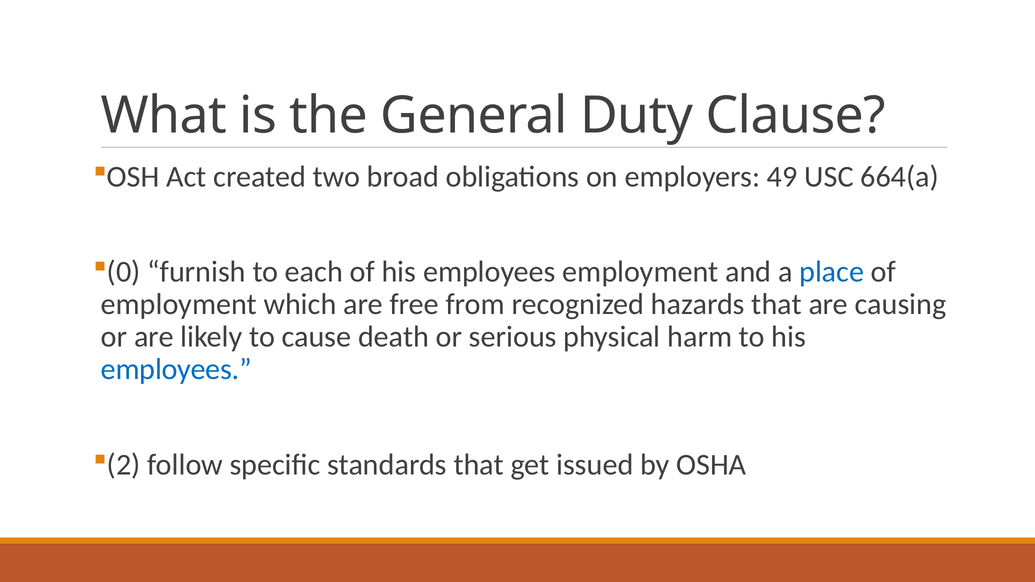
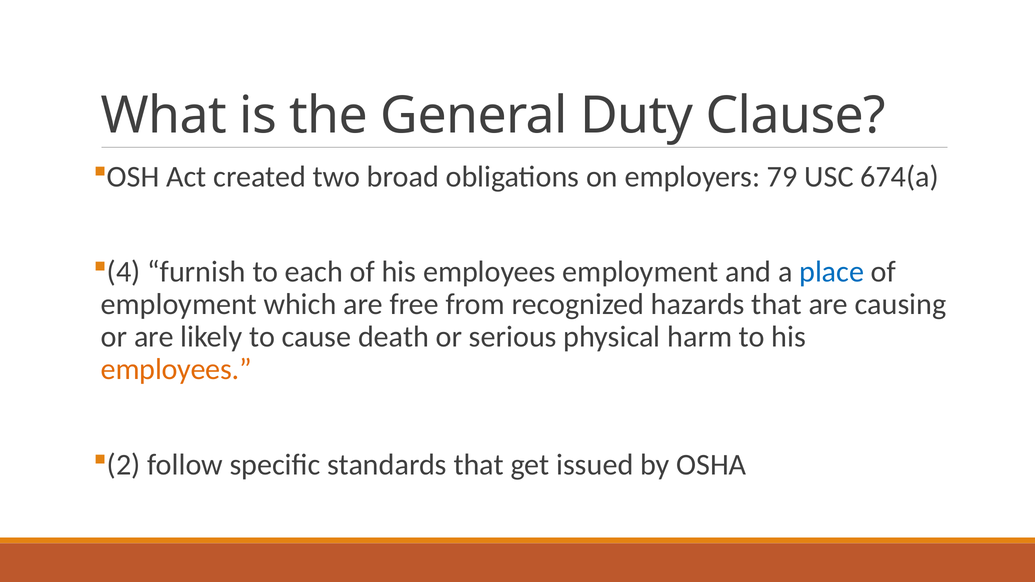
49: 49 -> 79
664(a: 664(a -> 674(a
0: 0 -> 4
employees at (176, 370) colour: blue -> orange
